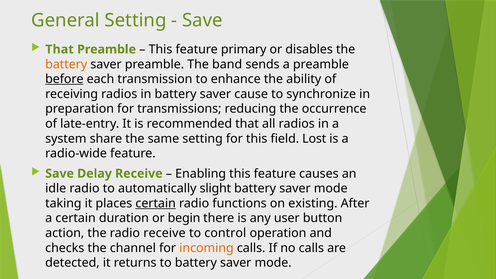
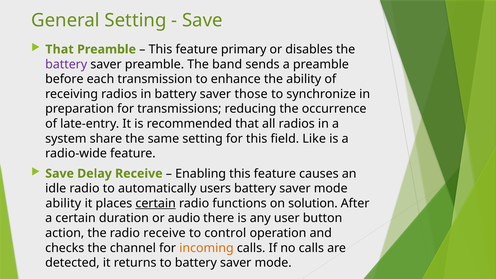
battery at (66, 64) colour: orange -> purple
before underline: present -> none
cause: cause -> those
Lost: Lost -> Like
slight: slight -> users
taking at (63, 203): taking -> ability
existing: existing -> solution
begin: begin -> audio
